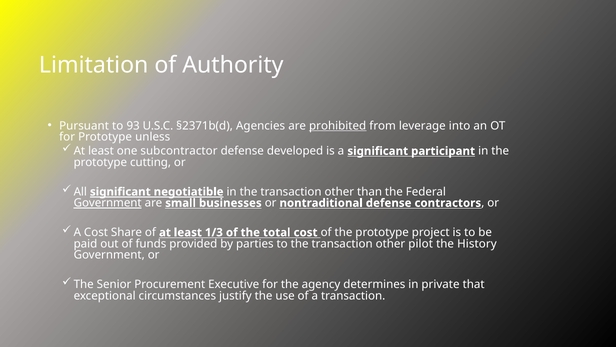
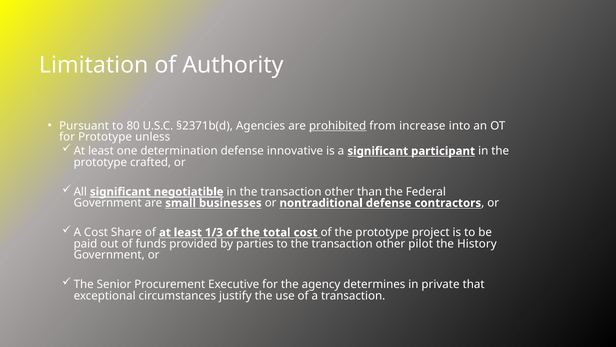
93: 93 -> 80
leverage: leverage -> increase
subcontractor: subcontractor -> determination
developed: developed -> innovative
cutting: cutting -> crafted
Government at (108, 203) underline: present -> none
